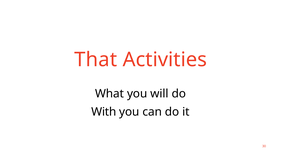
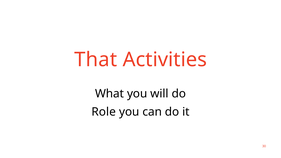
With: With -> Role
